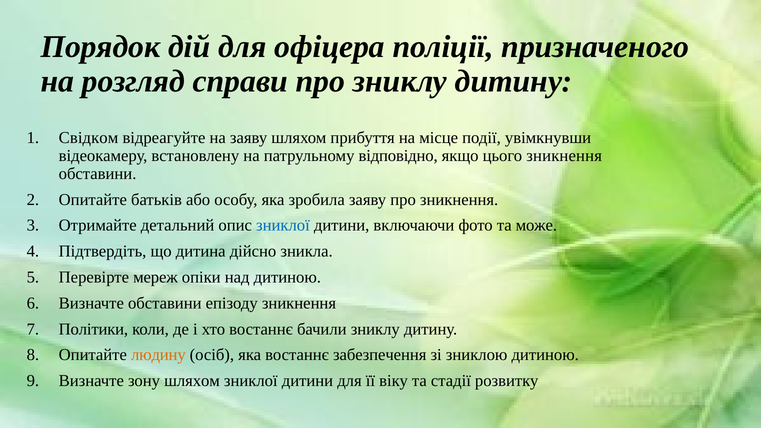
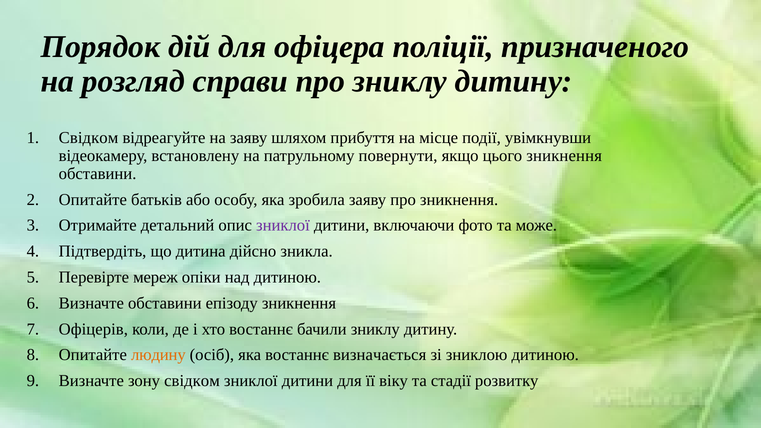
відповідно: відповідно -> повернути
зниклої at (283, 225) colour: blue -> purple
Політики: Політики -> Офіцерів
забезпечення: забезпечення -> визначається
зону шляхом: шляхом -> свідком
